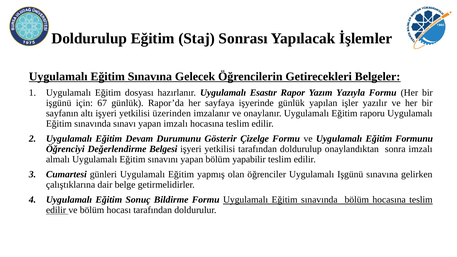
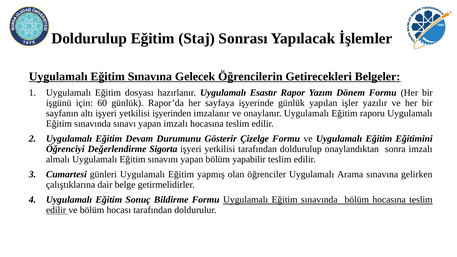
Yazıyla: Yazıyla -> Dönem
67: 67 -> 60
üzerinden: üzerinden -> işyerinden
Formunu: Formunu -> Eğitimini
Belgesi: Belgesi -> Sigorta
Uygulamalı Işgünü: Işgünü -> Arama
